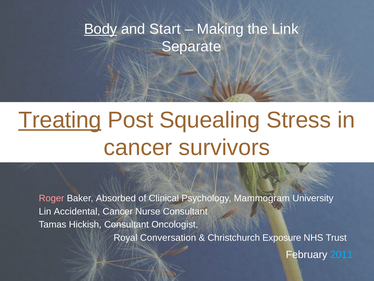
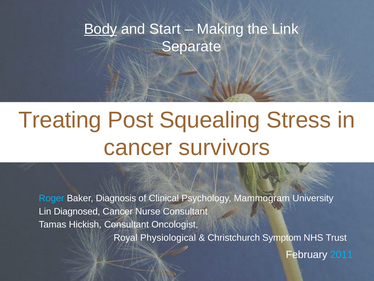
Treating underline: present -> none
Roger colour: pink -> light blue
Absorbed: Absorbed -> Diagnosis
Accidental: Accidental -> Diagnosed
Conversation: Conversation -> Physiological
Exposure: Exposure -> Symptom
